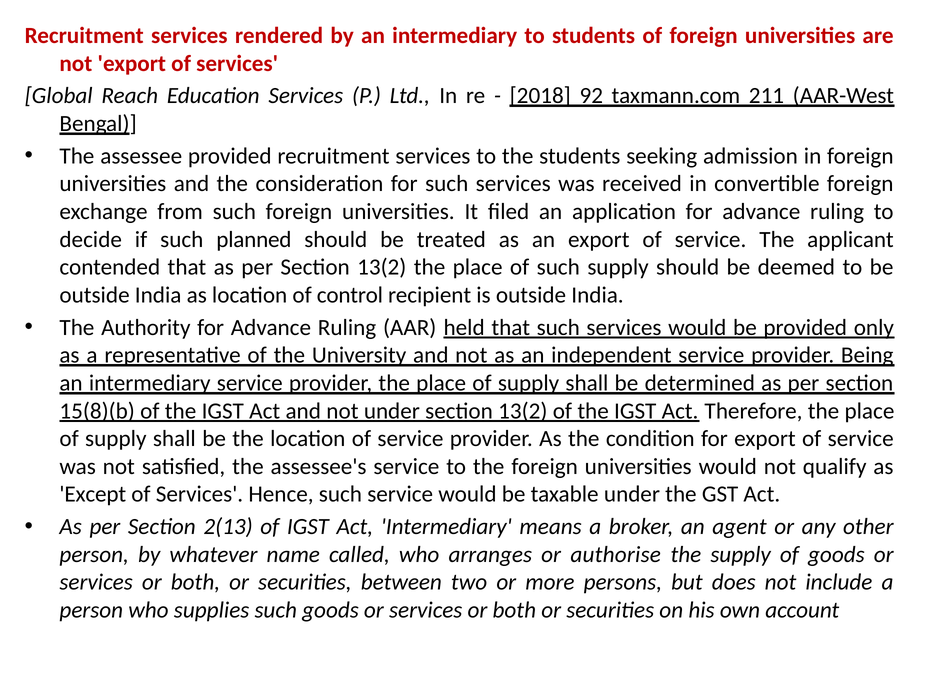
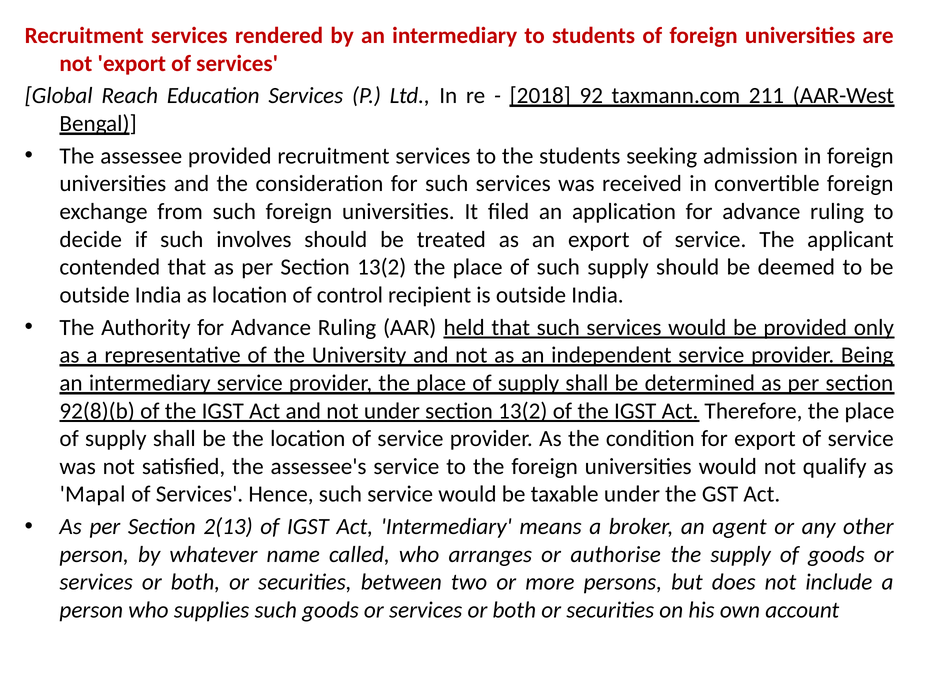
planned: planned -> involves
15(8)(b: 15(8)(b -> 92(8)(b
Except: Except -> Mapal
